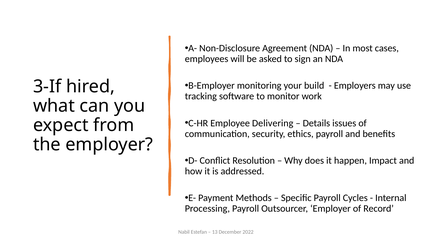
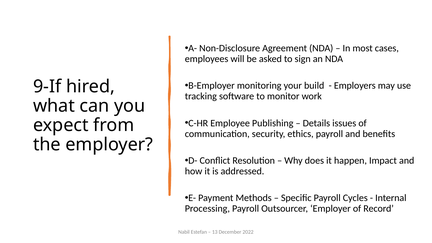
3-If: 3-If -> 9-If
Delivering: Delivering -> Publishing
